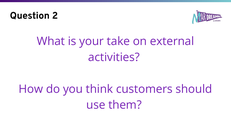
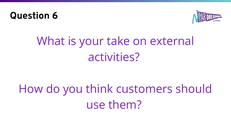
2: 2 -> 6
